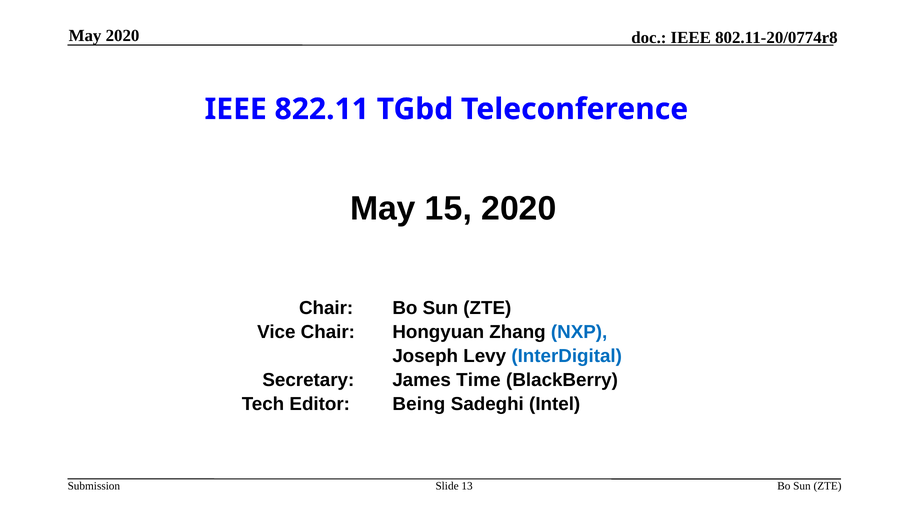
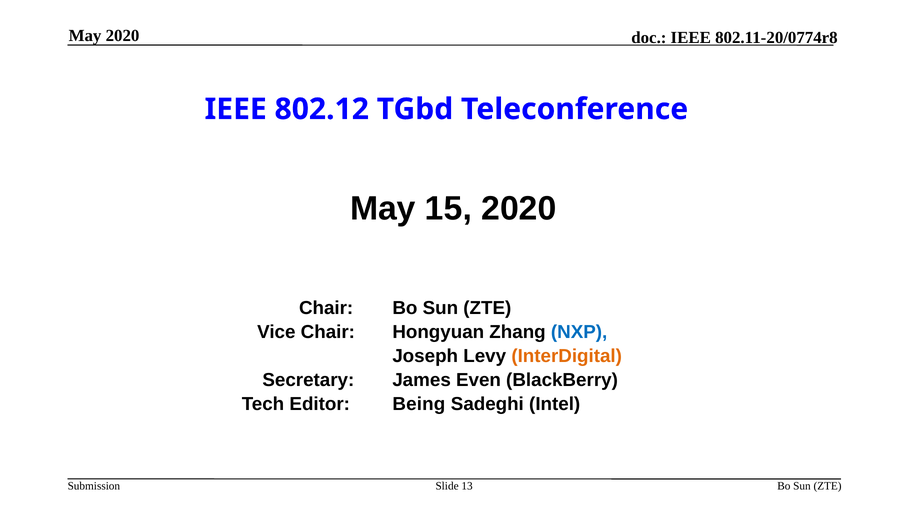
822.11: 822.11 -> 802.12
InterDigital colour: blue -> orange
Time: Time -> Even
